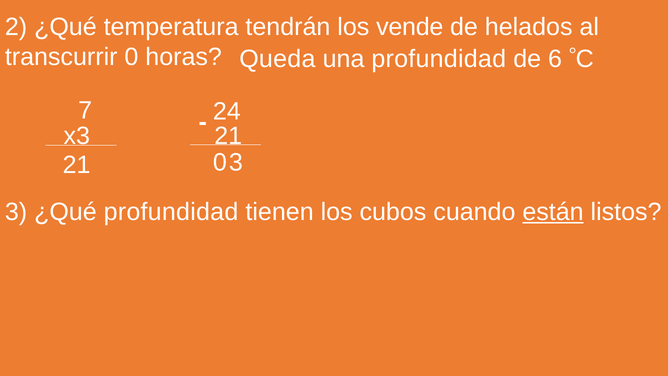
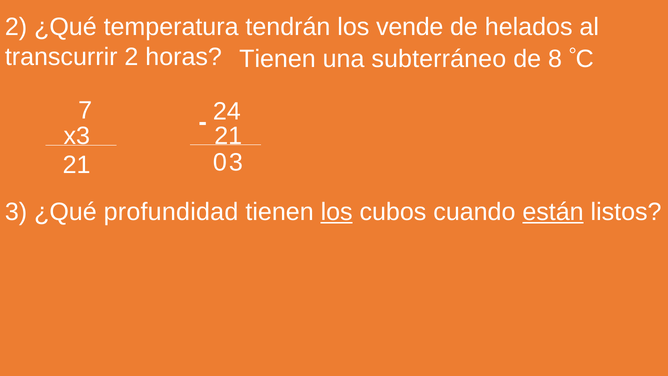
transcurrir 0: 0 -> 2
Queda at (277, 59): Queda -> Tienen
una profundidad: profundidad -> subterráneo
6: 6 -> 8
los at (337, 212) underline: none -> present
